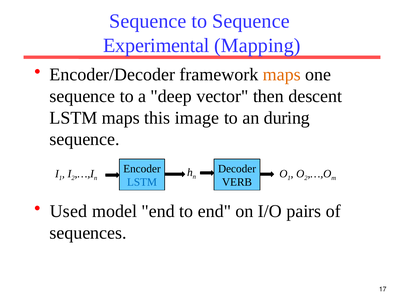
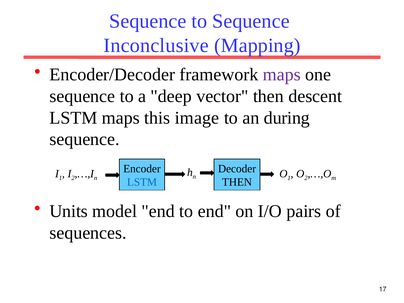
Experimental: Experimental -> Inconclusive
maps at (282, 75) colour: orange -> purple
VERB at (237, 182): VERB -> THEN
Used: Used -> Units
